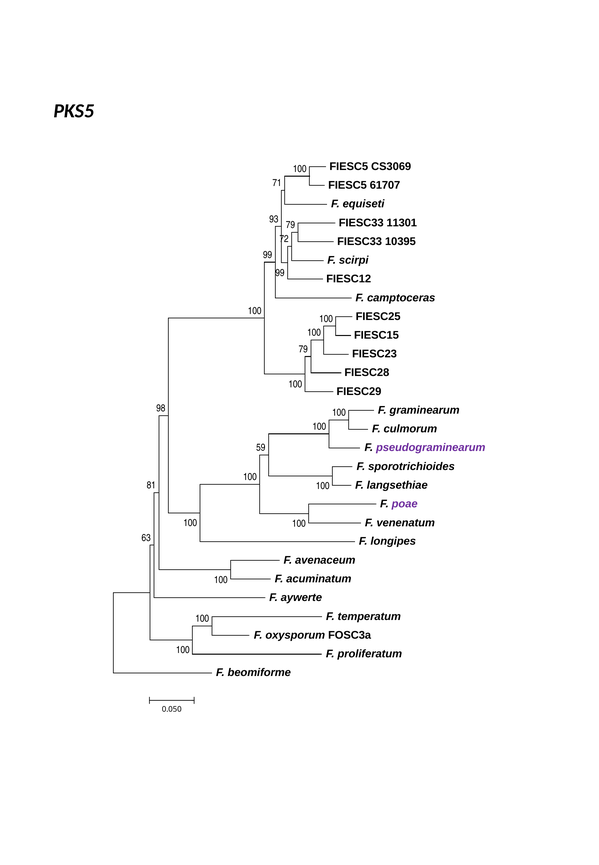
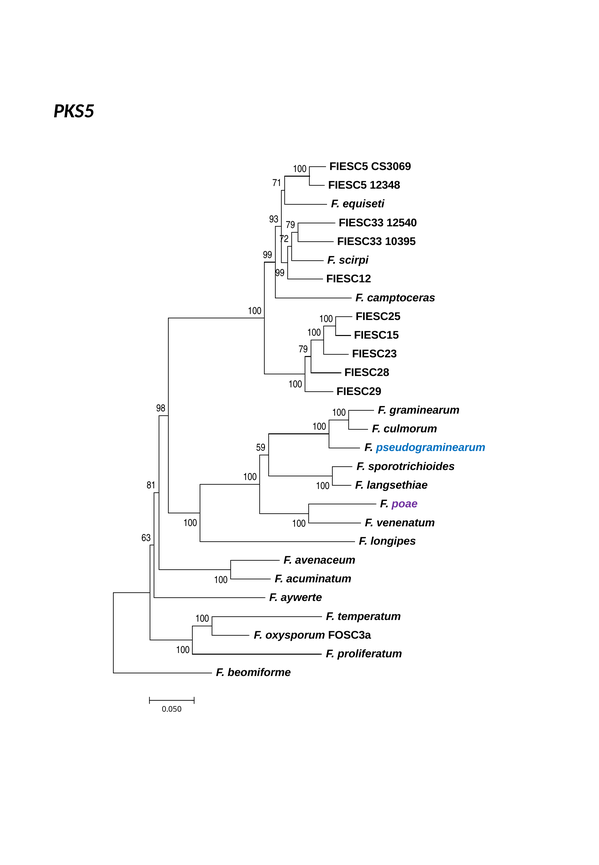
61707: 61707 -> 12348
11301: 11301 -> 12540
pseudograminearum colour: purple -> blue
